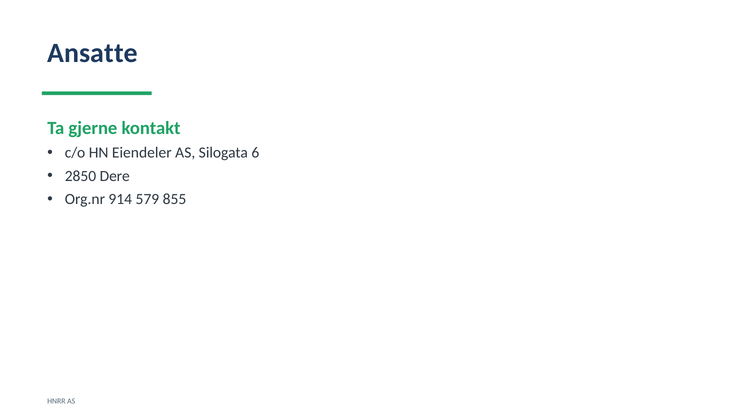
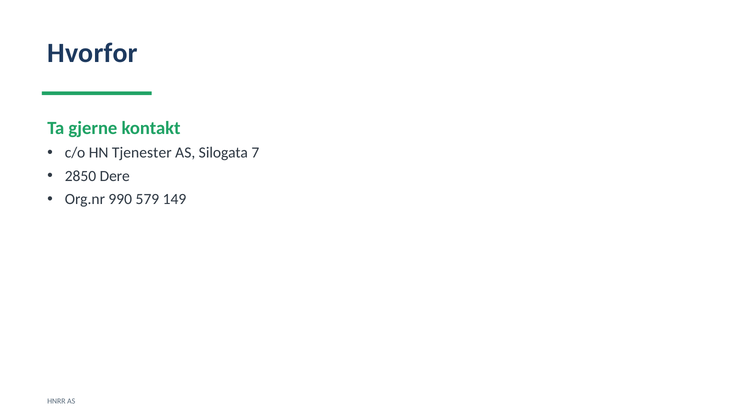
Ansatte: Ansatte -> Hvorfor
Eiendeler: Eiendeler -> Tjenester
6: 6 -> 7
914: 914 -> 990
855: 855 -> 149
